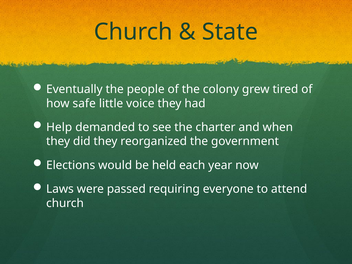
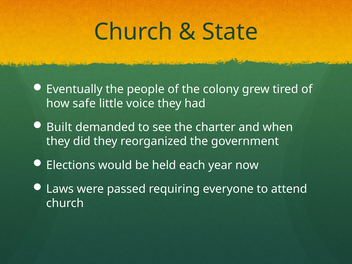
Help: Help -> Built
